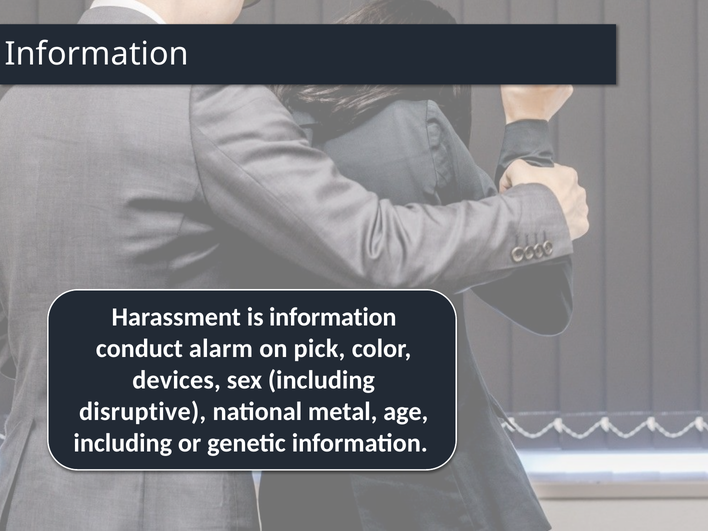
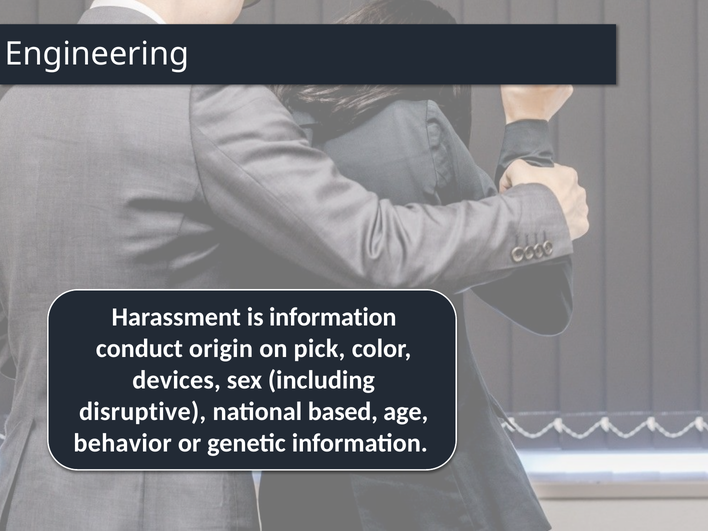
Information at (97, 54): Information -> Engineering
alarm: alarm -> origin
metal: metal -> based
including at (123, 443): including -> behavior
